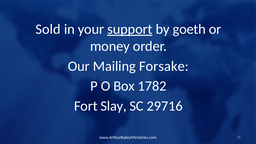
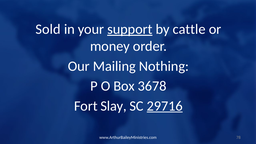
goeth: goeth -> cattle
Forsake: Forsake -> Nothing
1782: 1782 -> 3678
29716 underline: none -> present
